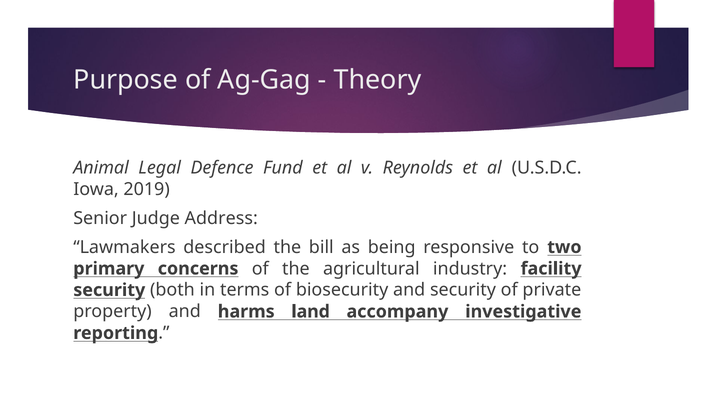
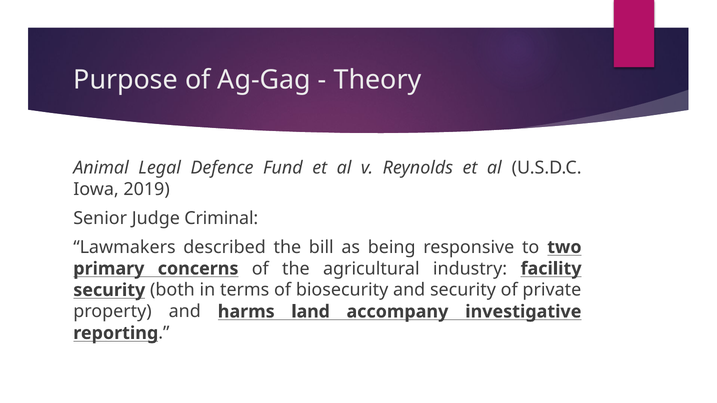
Address: Address -> Criminal
